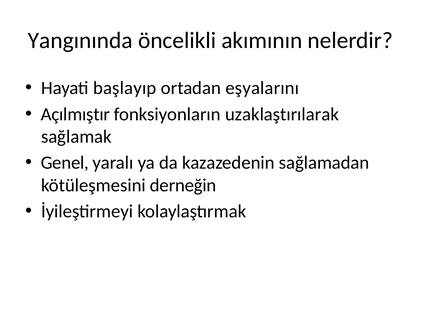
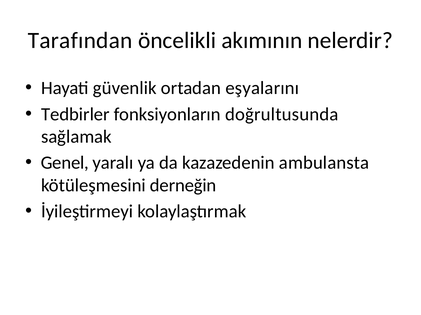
Yangınında: Yangınında -> Tarafından
başlayıp: başlayıp -> güvenlik
Açılmıştır: Açılmıştır -> Tedbirler
uzaklaştırılarak: uzaklaştırılarak -> doğrultusunda
sağlamadan: sağlamadan -> ambulansta
